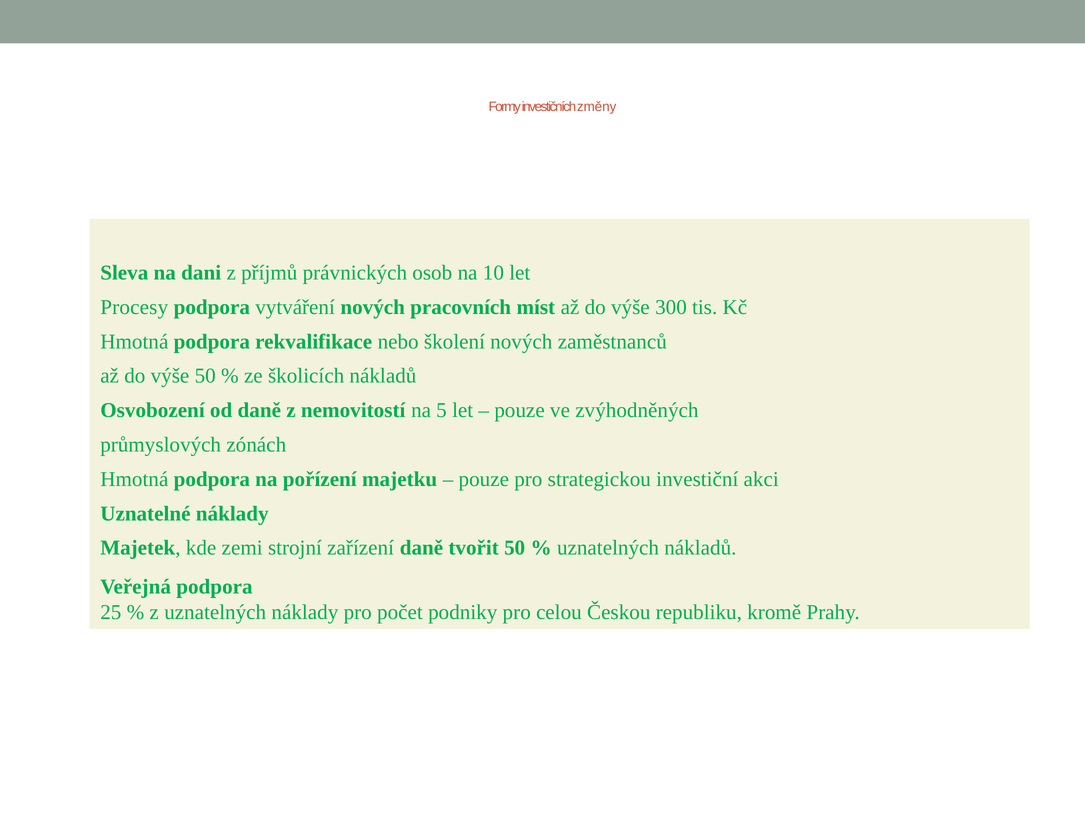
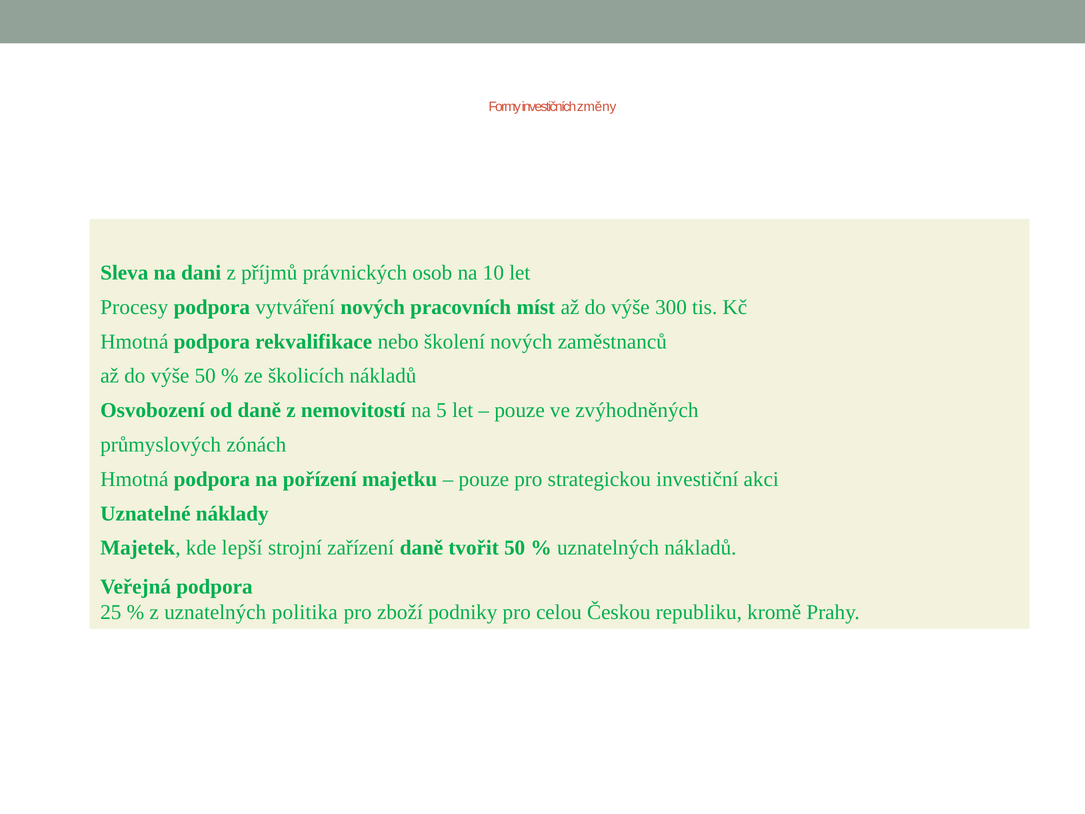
zemi: zemi -> lepší
uznatelných náklady: náklady -> politika
počet: počet -> zboží
